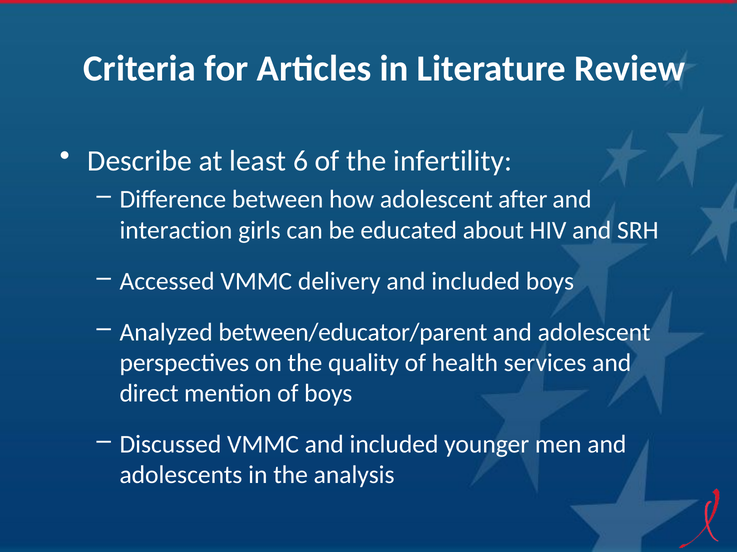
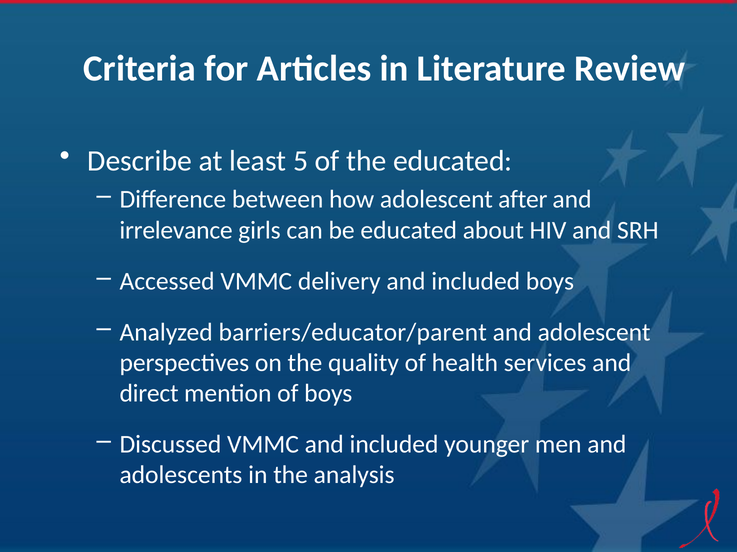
6: 6 -> 5
the infertility: infertility -> educated
interaction: interaction -> irrelevance
between/educator/parent: between/educator/parent -> barriers/educator/parent
